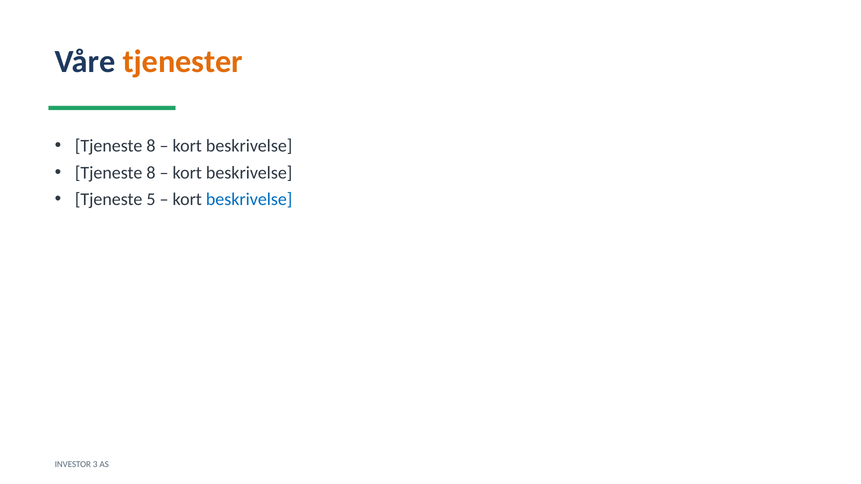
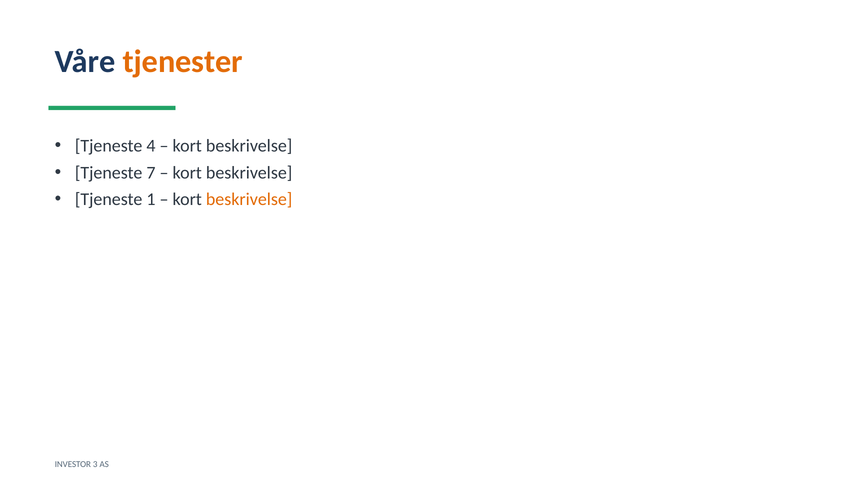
8 at (151, 146): 8 -> 4
8 at (151, 173): 8 -> 7
5: 5 -> 1
beskrivelse at (249, 200) colour: blue -> orange
